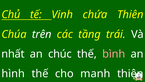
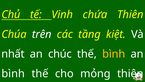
trái: trái -> kiệt
bình at (114, 54) colour: pink -> yellow
hình at (13, 73): hình -> bình
manh: manh -> mỏng
